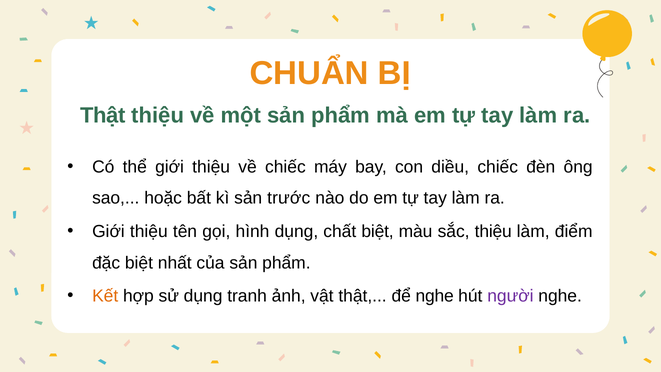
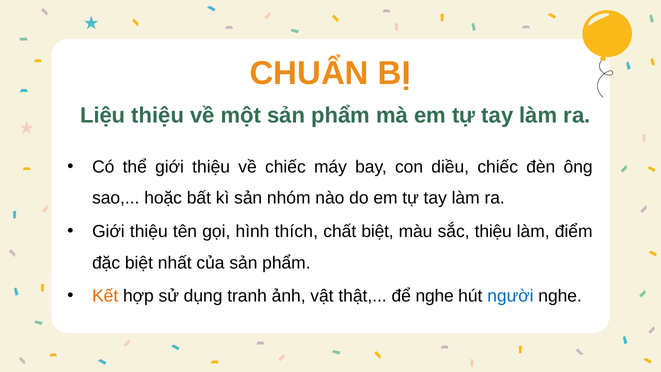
Thật at (103, 115): Thật -> Liệu
trước: trước -> nhóm
hình dụng: dụng -> thích
người colour: purple -> blue
